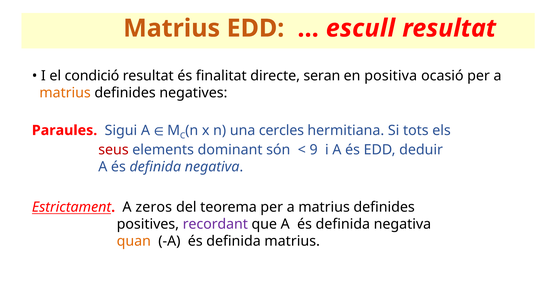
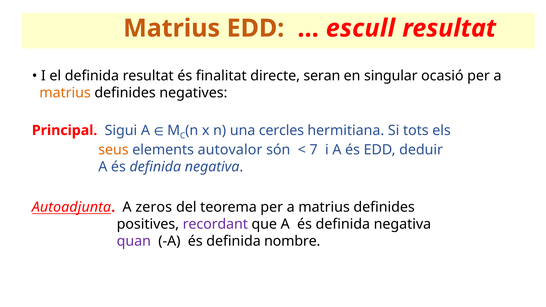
el condició: condició -> definida
positiva: positiva -> singular
Paraules: Paraules -> Principal
seus colour: red -> orange
dominant: dominant -> autovalor
9: 9 -> 7
Estrictament: Estrictament -> Autoadjunta
quan colour: orange -> purple
definida matrius: matrius -> nombre
